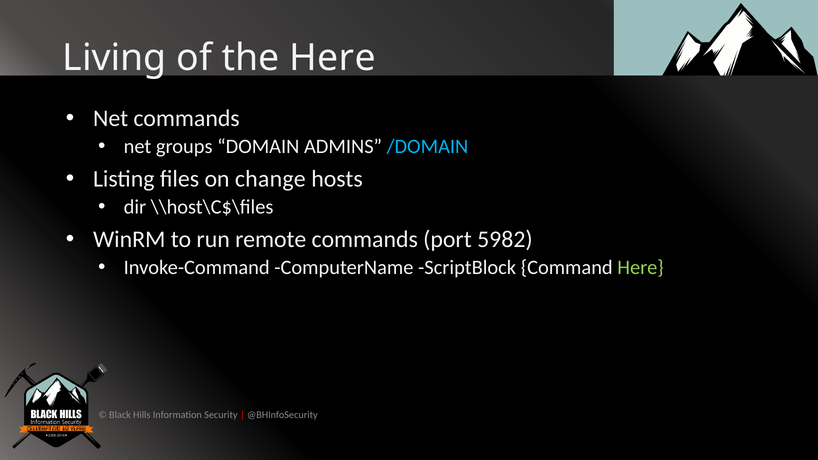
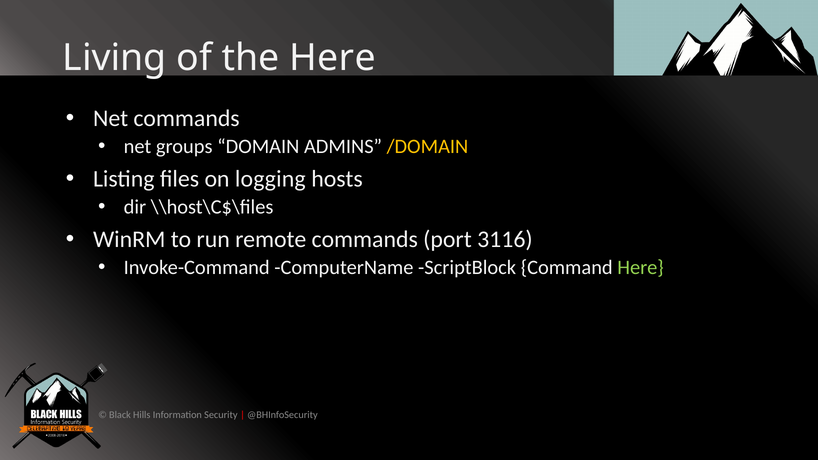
/DOMAIN colour: light blue -> yellow
change: change -> logging
5982: 5982 -> 3116
